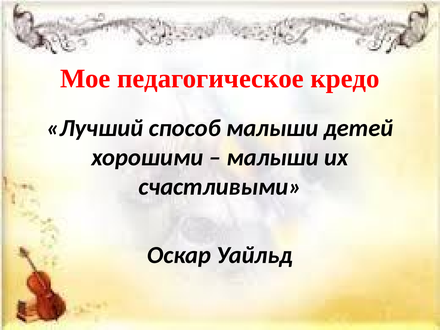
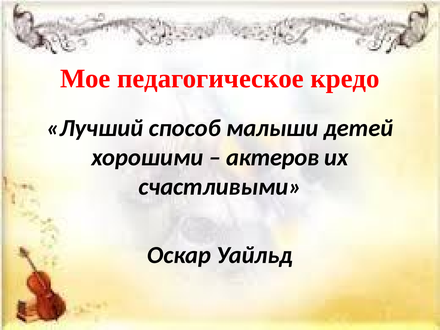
малыши at (273, 157): малыши -> актеров
